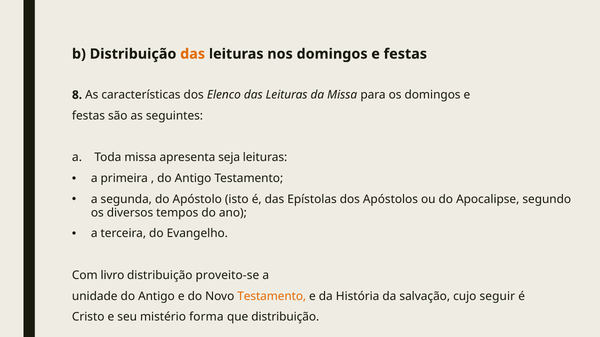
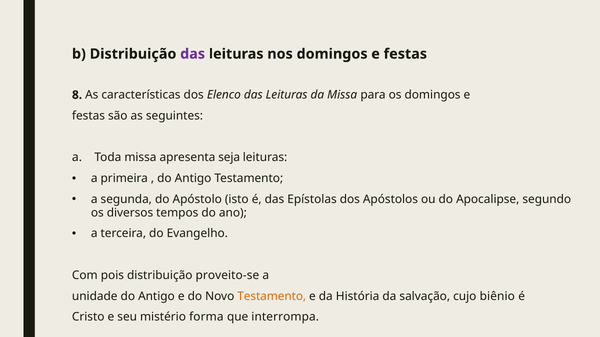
das at (193, 54) colour: orange -> purple
livro: livro -> pois
seguir: seguir -> biênio
que distribuição: distribuição -> interrompa
